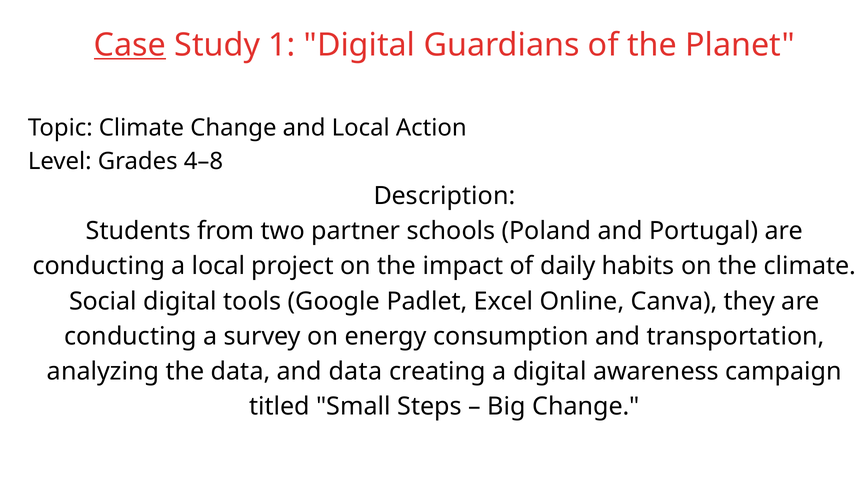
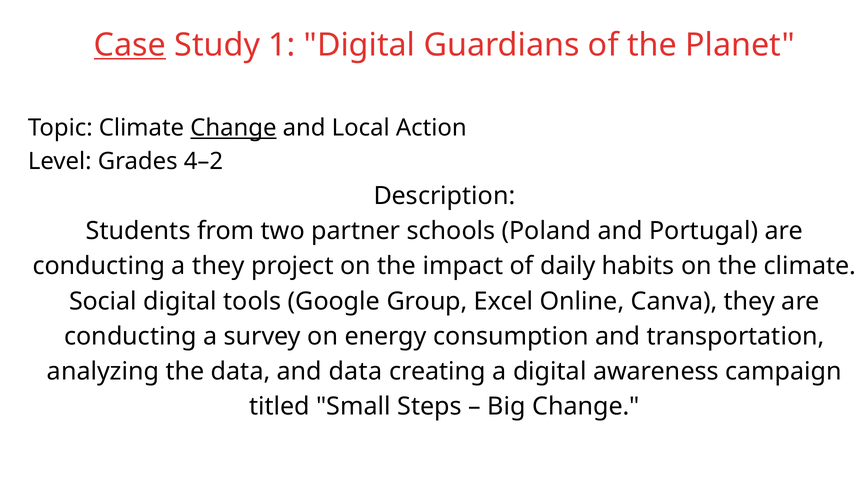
Change at (233, 128) underline: none -> present
4–8: 4–8 -> 4–2
a local: local -> they
Padlet: Padlet -> Group
